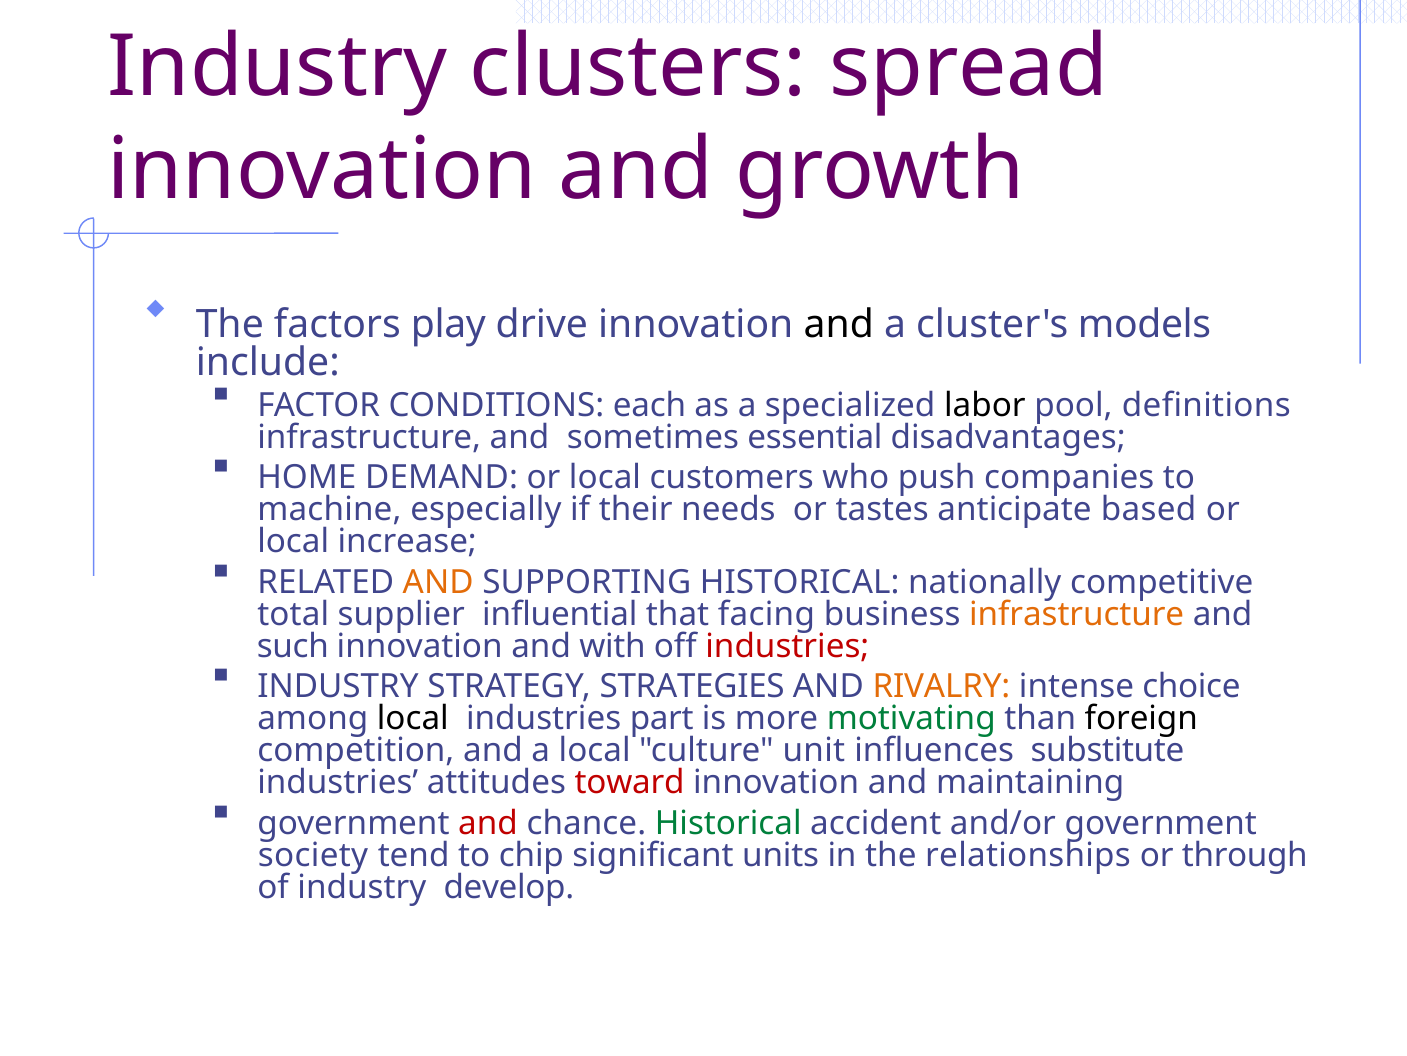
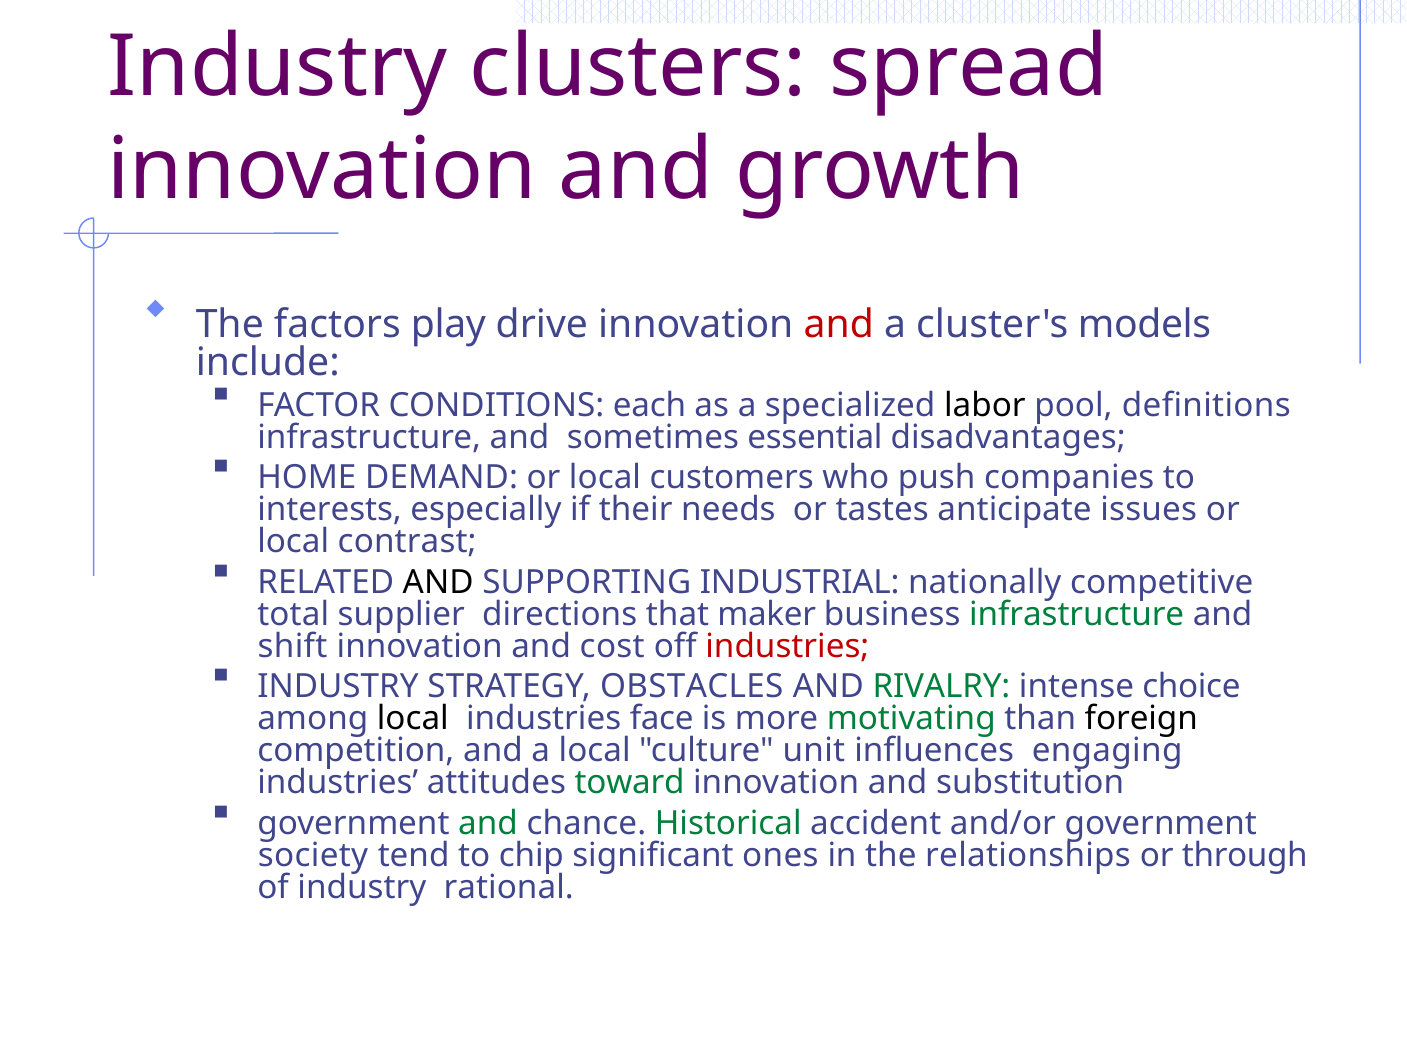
and at (839, 325) colour: black -> red
machine: machine -> interests
based: based -> issues
increase: increase -> contrast
AND at (438, 582) colour: orange -> black
SUPPORTING HISTORICAL: HISTORICAL -> INDUSTRIAL
influential: influential -> directions
facing: facing -> maker
infrastructure at (1077, 614) colour: orange -> green
such: such -> shift
with: with -> cost
STRATEGIES: STRATEGIES -> OBSTACLES
RIVALRY colour: orange -> green
part: part -> face
substitute: substitute -> engaging
toward colour: red -> green
maintaining: maintaining -> substitution
and at (488, 823) colour: red -> green
units: units -> ones
develop: develop -> rational
